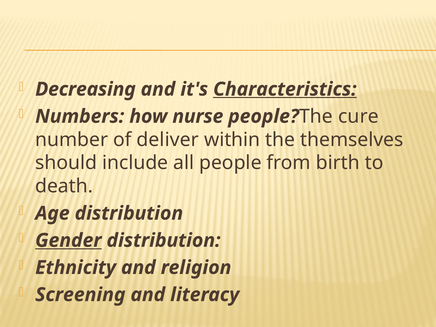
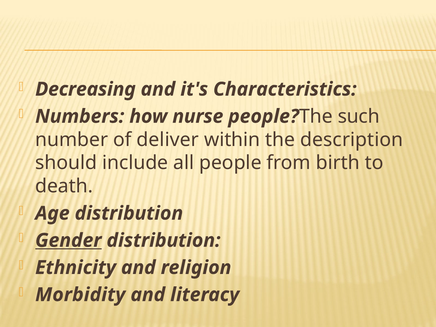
Characteristics underline: present -> none
cure: cure -> such
themselves: themselves -> description
Screening: Screening -> Morbidity
